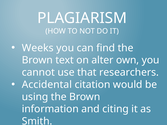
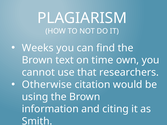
alter: alter -> time
Accidental: Accidental -> Otherwise
